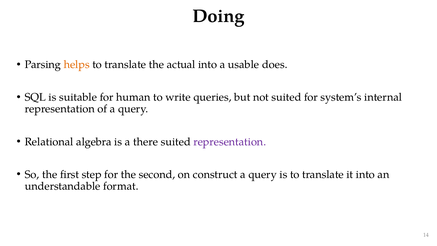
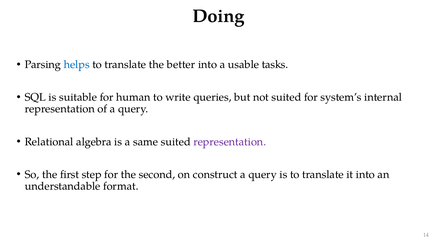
helps colour: orange -> blue
actual: actual -> better
does: does -> tasks
there: there -> same
